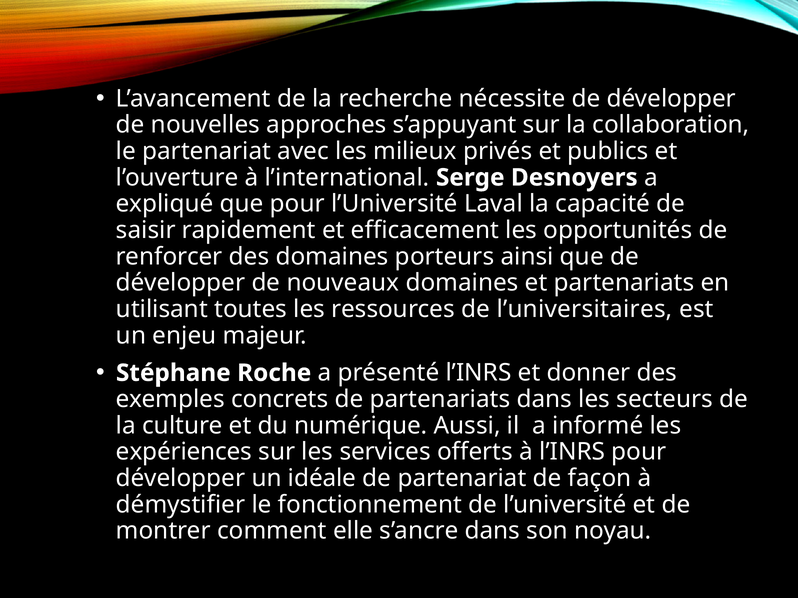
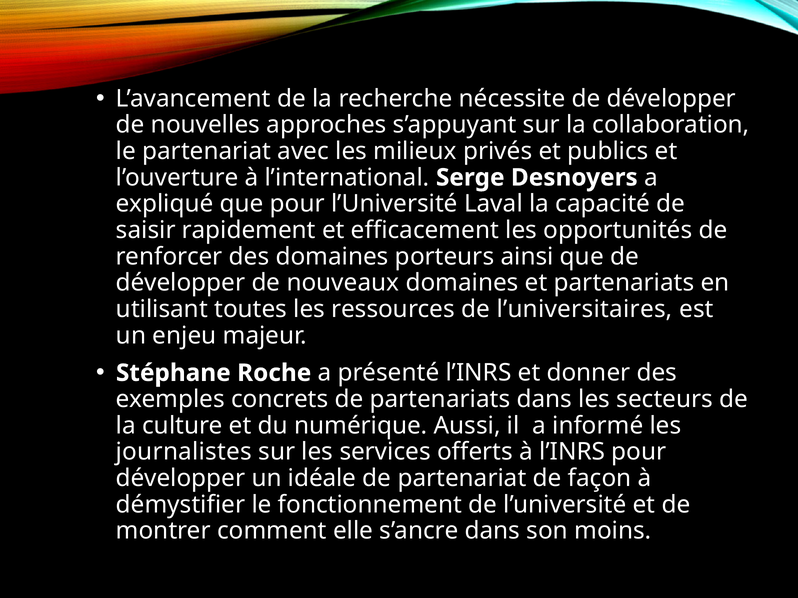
expériences: expériences -> journalistes
noyau: noyau -> moins
